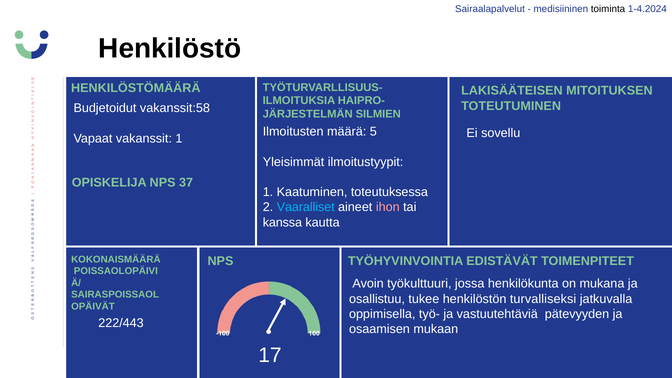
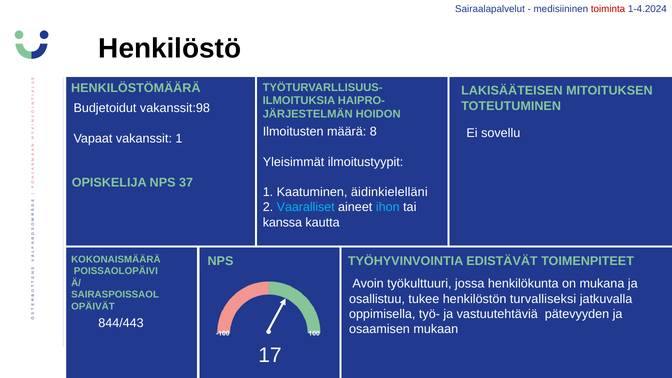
toiminta colour: black -> red
vakanssit:58: vakanssit:58 -> vakanssit:98
SILMIEN: SILMIEN -> HOIDON
5: 5 -> 8
toteutuksessa: toteutuksessa -> äidinkielelläni
ihon colour: pink -> light blue
222/443: 222/443 -> 844/443
